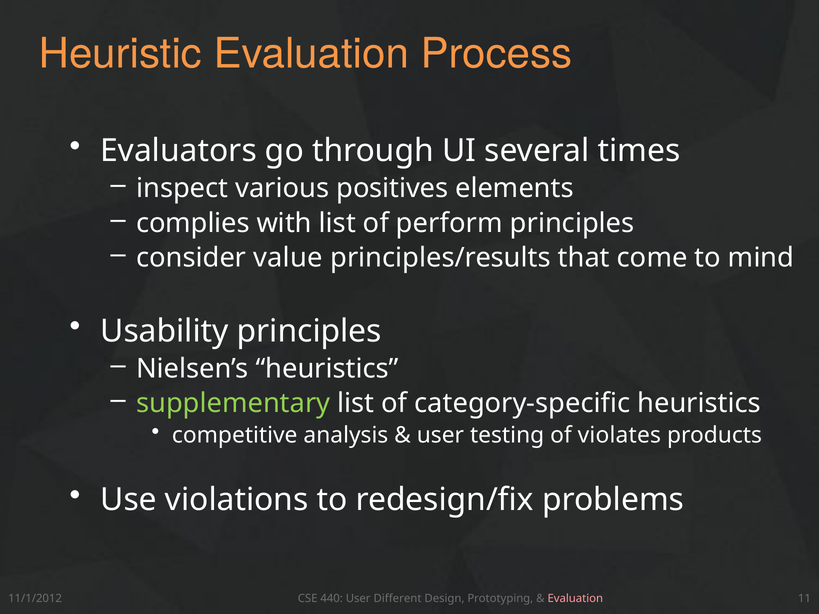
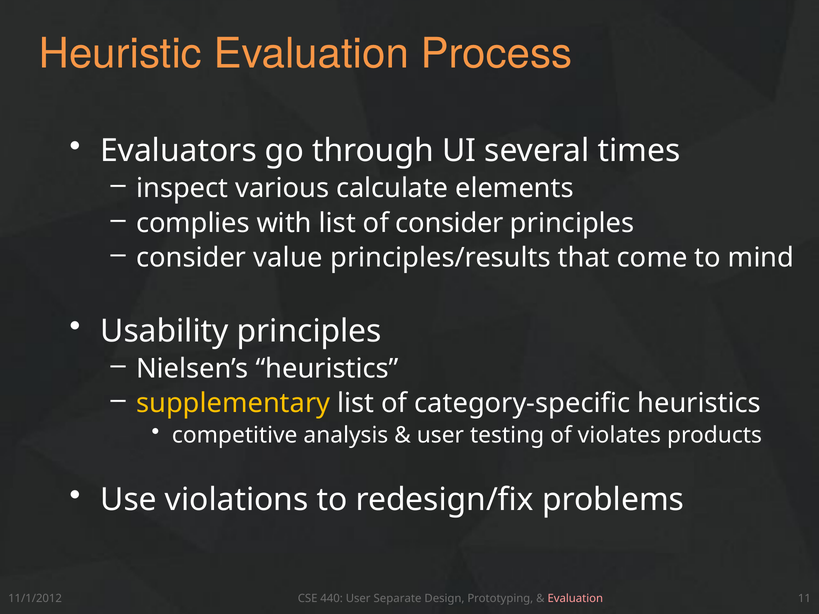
positives: positives -> calculate
of perform: perform -> consider
supplementary colour: light green -> yellow
Different: Different -> Separate
